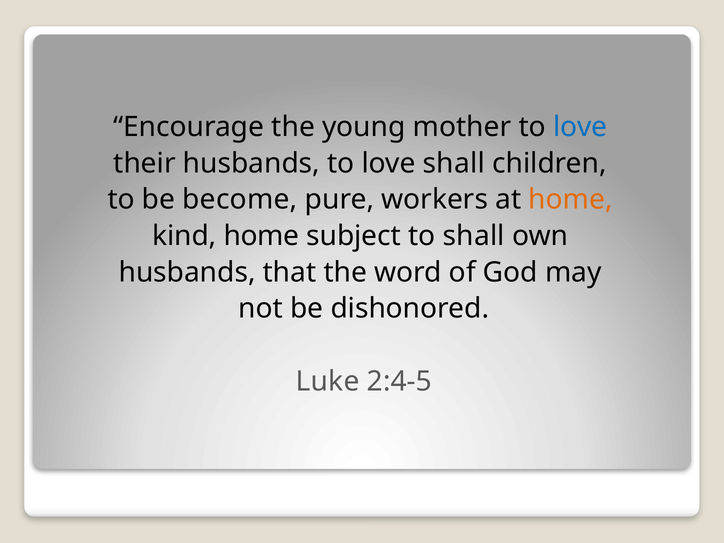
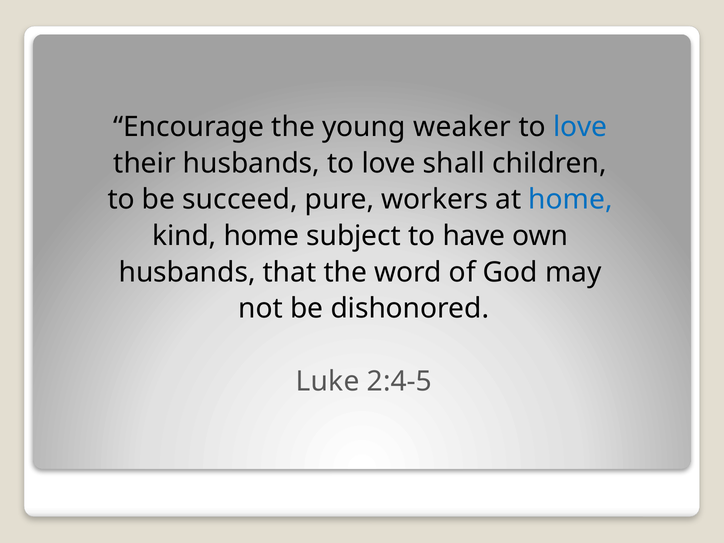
mother: mother -> weaker
become: become -> succeed
home at (571, 200) colour: orange -> blue
to shall: shall -> have
